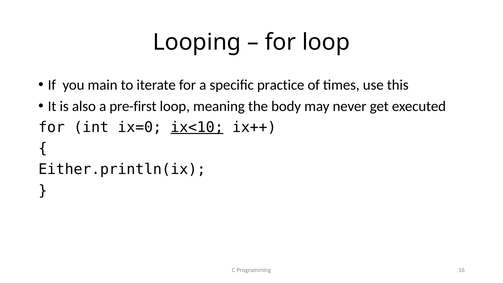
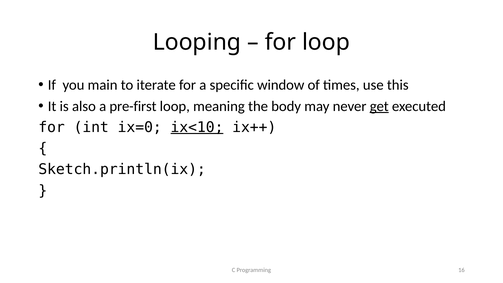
practice: practice -> window
get underline: none -> present
Either.println(ix: Either.println(ix -> Sketch.println(ix
